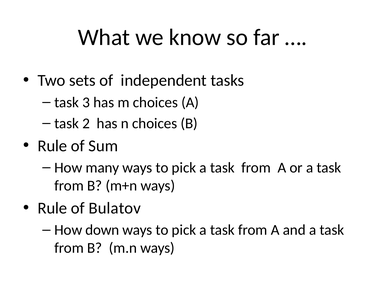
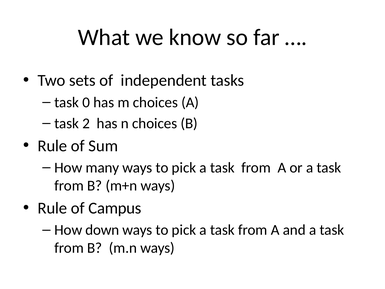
3: 3 -> 0
Bulatov: Bulatov -> Campus
